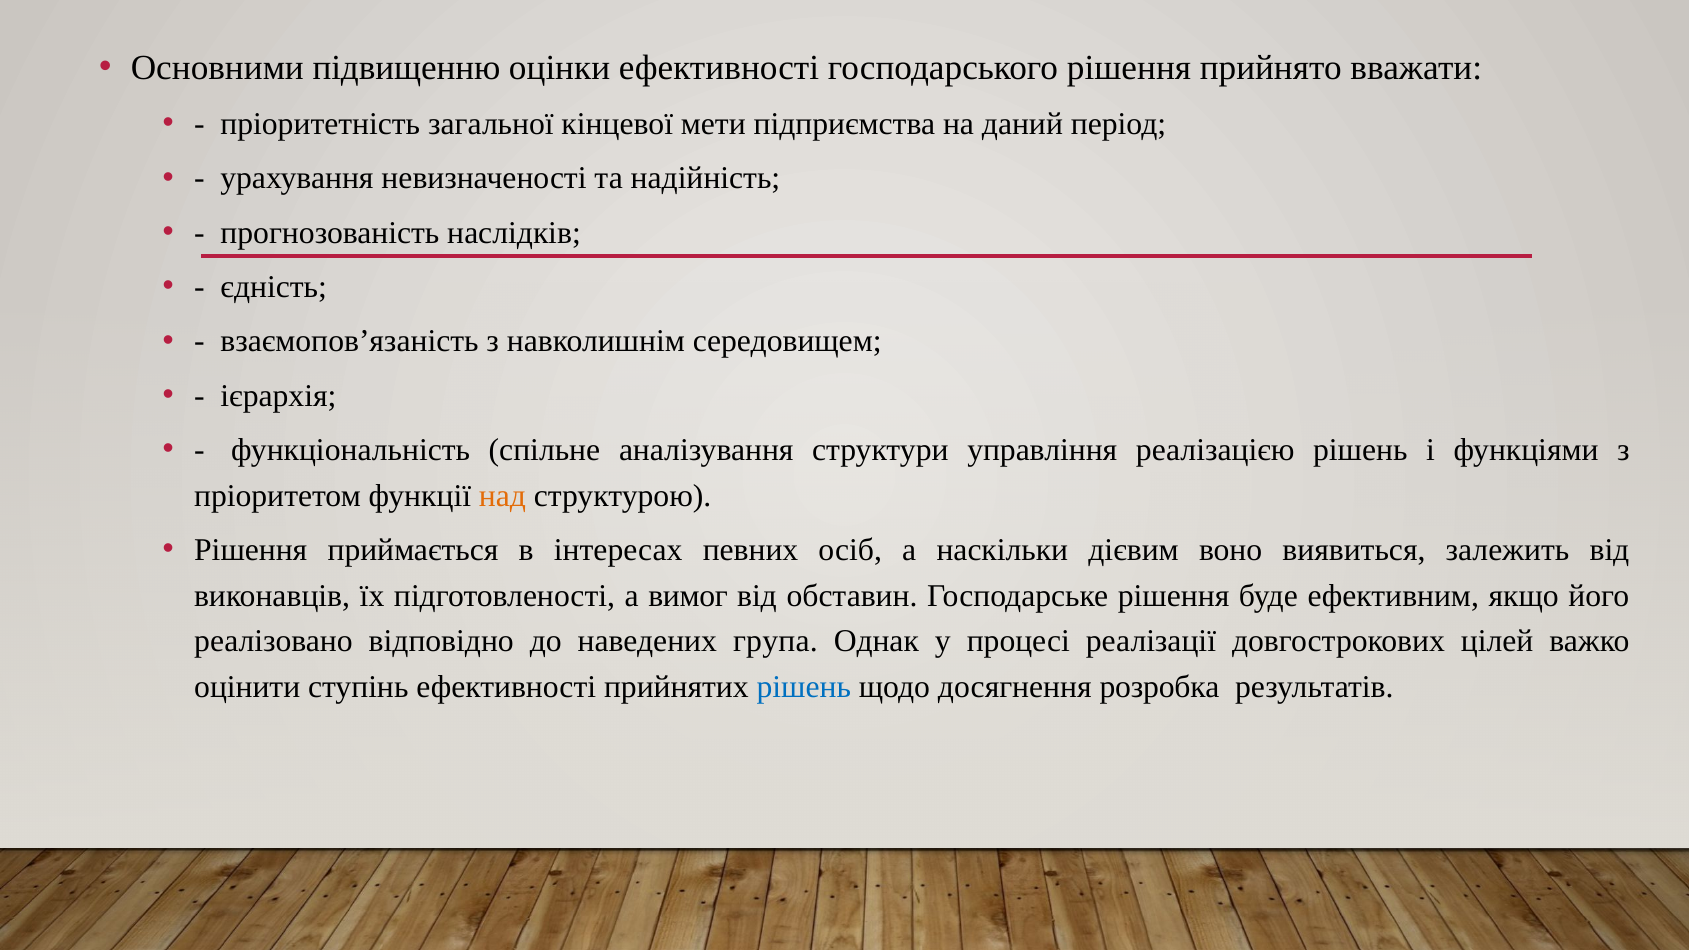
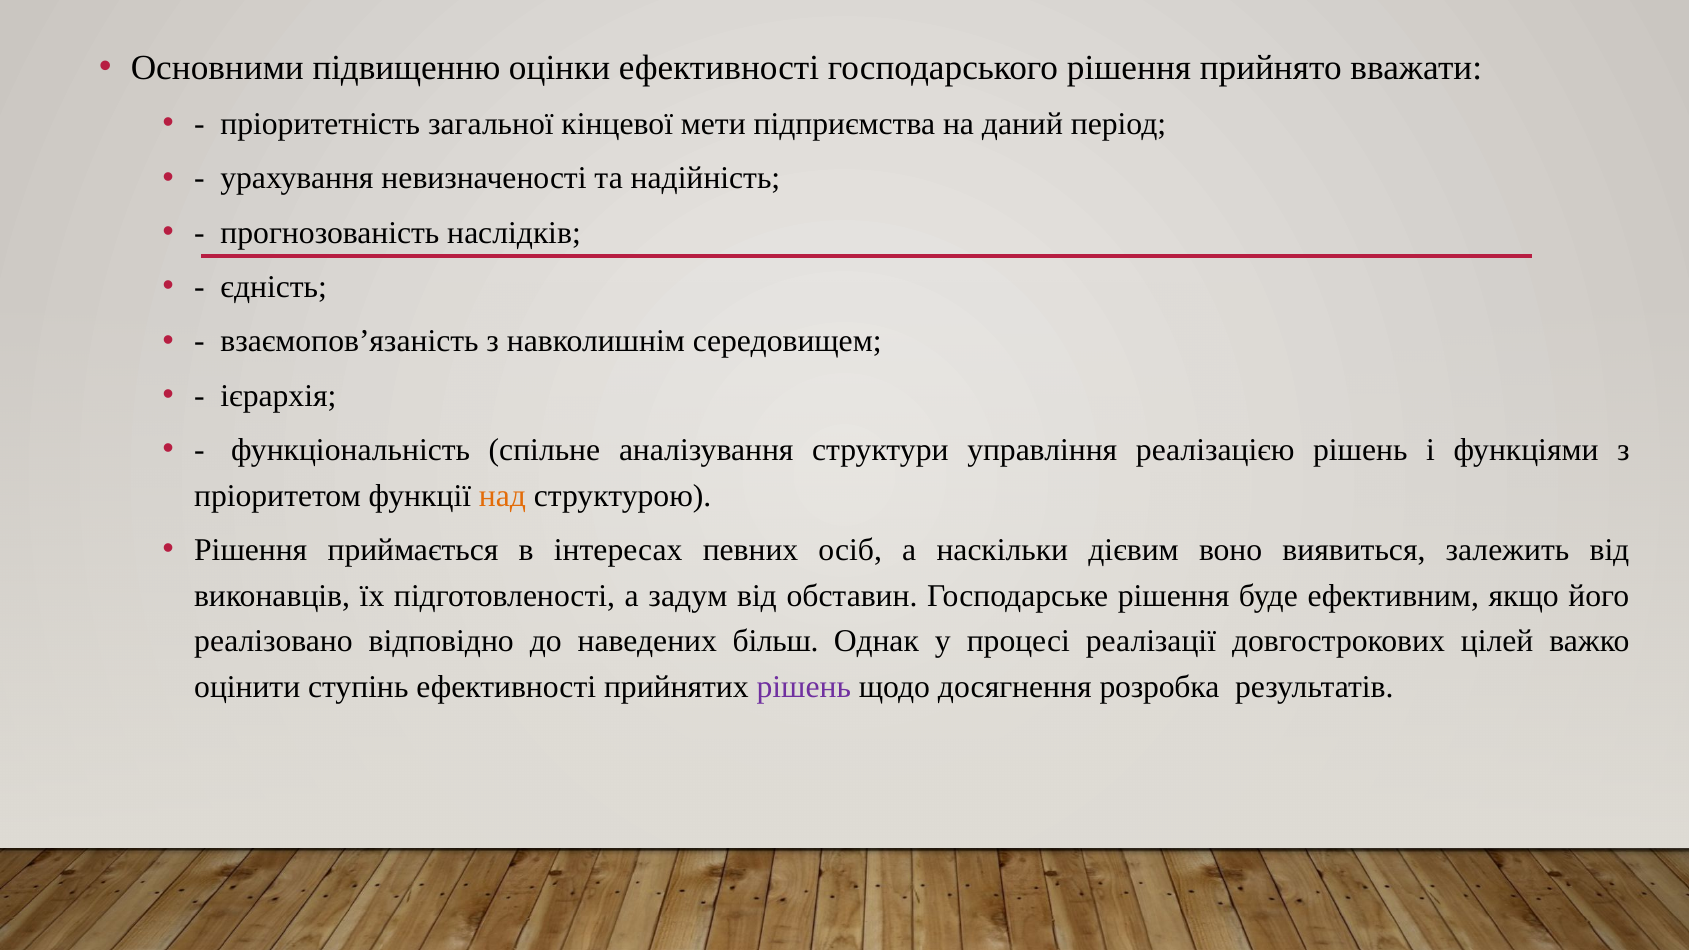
вимог: вимог -> задум
група: група -> більш
рішень at (804, 687) colour: blue -> purple
